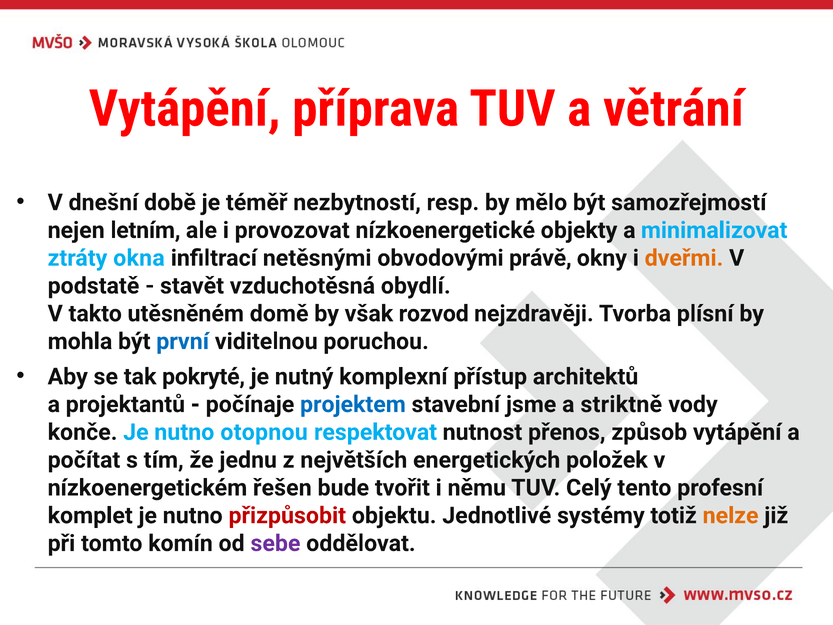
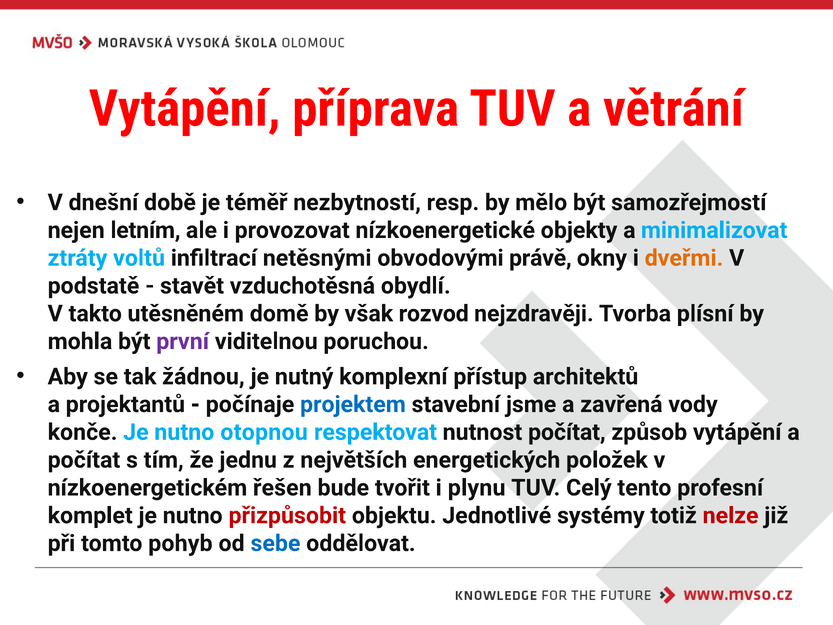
okna: okna -> voltů
první colour: blue -> purple
pokryté: pokryté -> žádnou
striktně: striktně -> zavřená
nutnost přenos: přenos -> počítat
němu: němu -> plynu
nelze colour: orange -> red
komín: komín -> pohyb
sebe colour: purple -> blue
